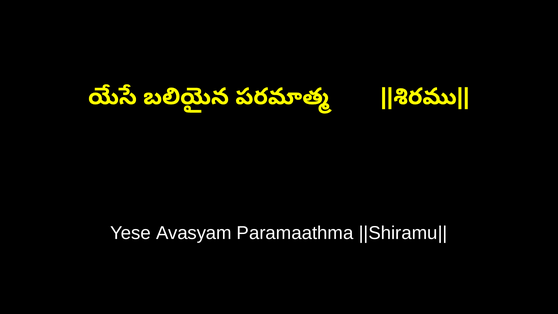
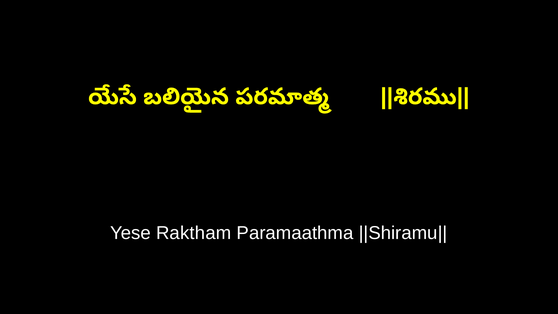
Avasyam: Avasyam -> Raktham
